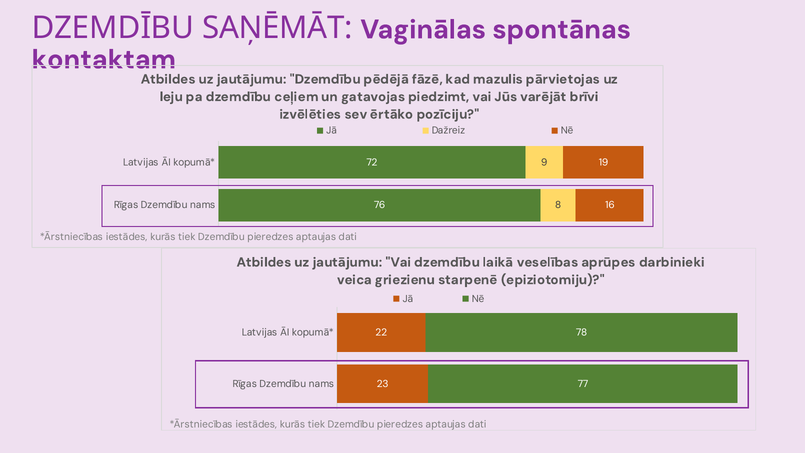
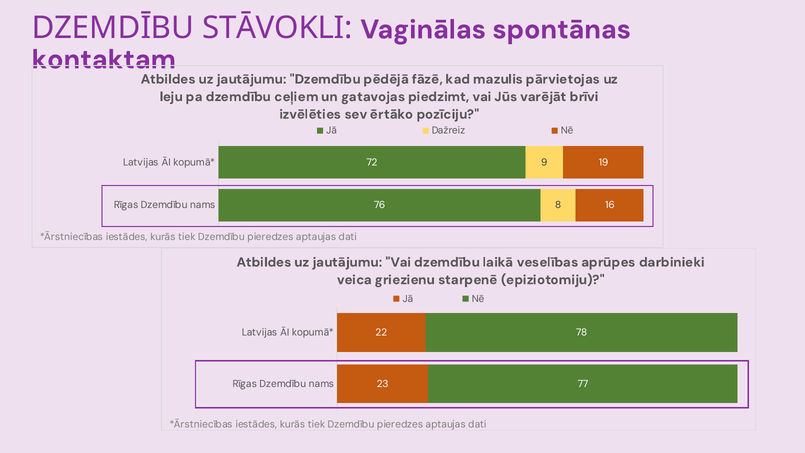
SAŅĒMĀT: SAŅĒMĀT -> STĀVOKLI
